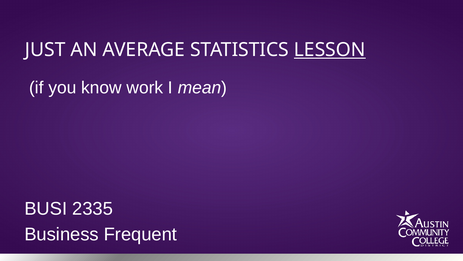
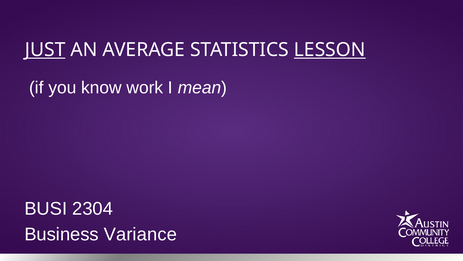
JUST underline: none -> present
2335: 2335 -> 2304
Frequent: Frequent -> Variance
